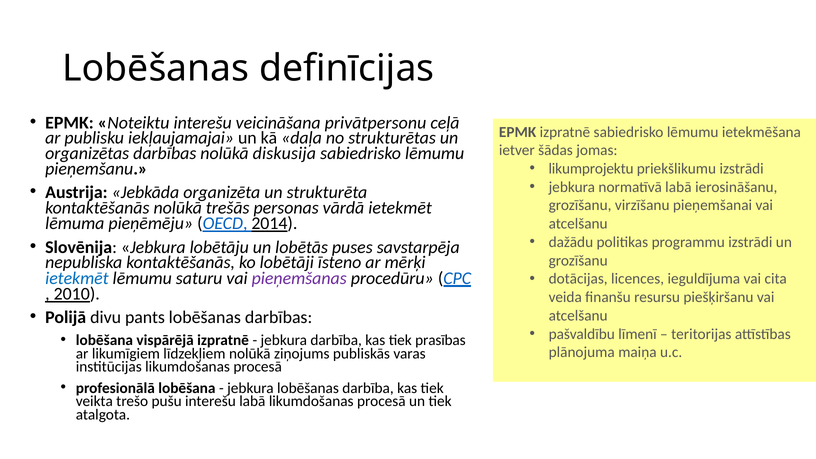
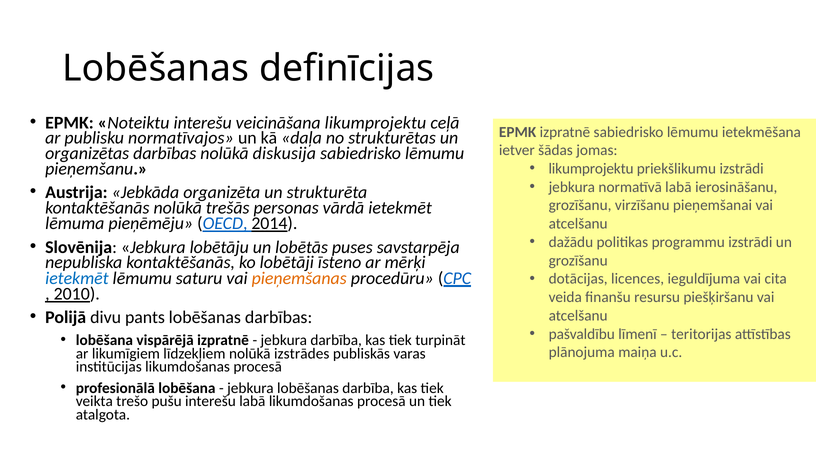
veicināšana privātpersonu: privātpersonu -> likumprojektu
iekļaujamajai: iekļaujamajai -> normatīvajos
pieņemšanas colour: purple -> orange
prasības: prasības -> turpināt
ziņojums: ziņojums -> izstrādes
